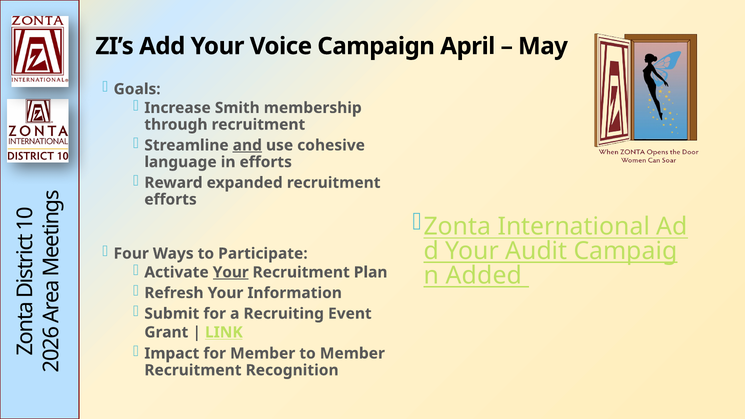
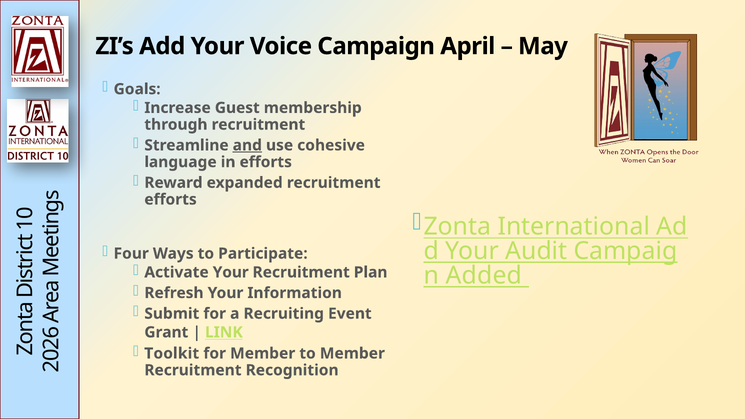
Smith: Smith -> Guest
Your at (231, 272) underline: present -> none
Impact: Impact -> Toolkit
